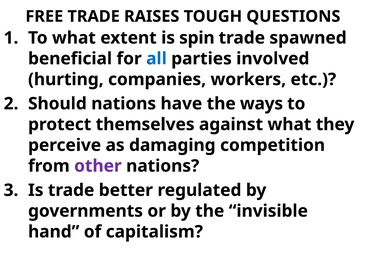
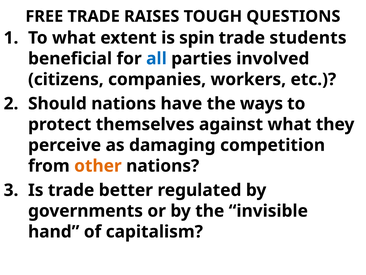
spawned: spawned -> students
hurting: hurting -> citizens
other colour: purple -> orange
